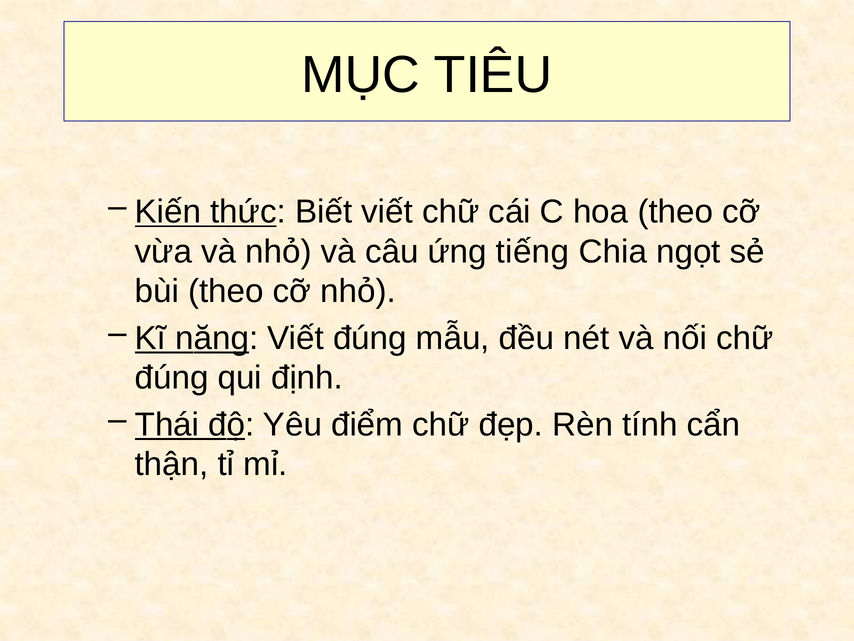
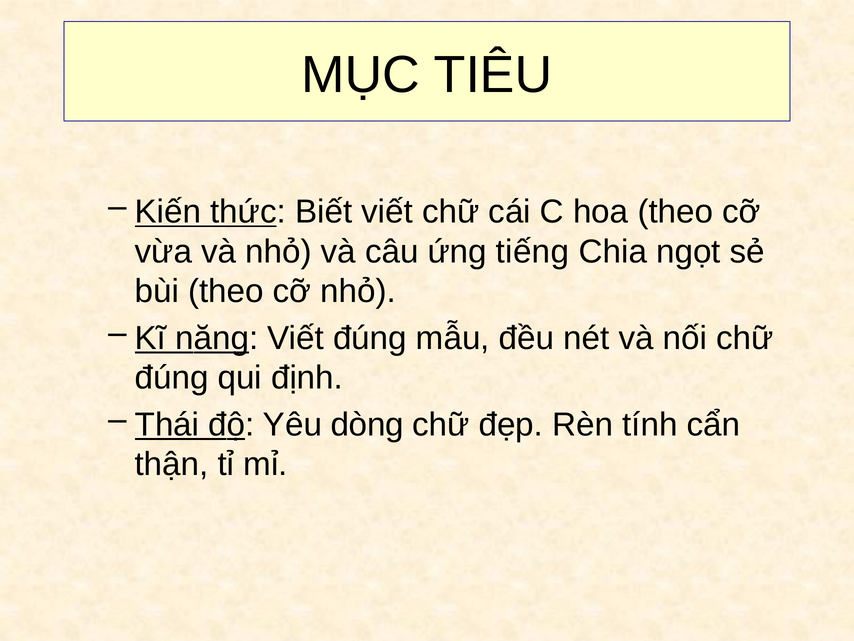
điểm: điểm -> dòng
